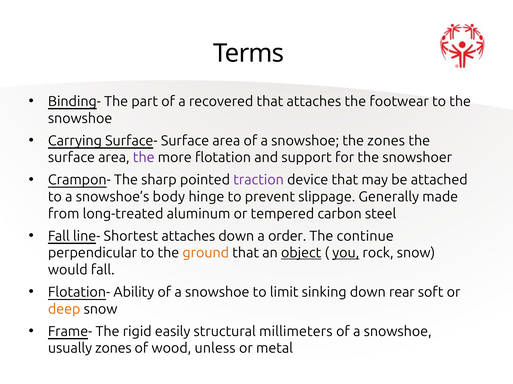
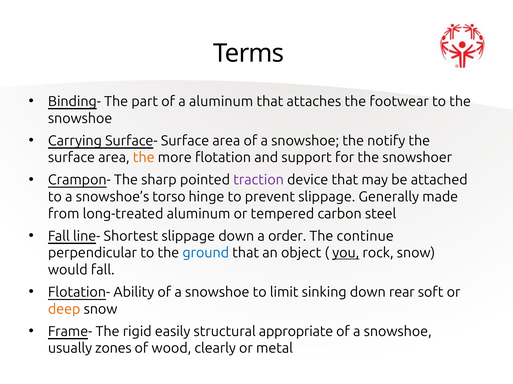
a recovered: recovered -> aluminum
the zones: zones -> notify
the at (144, 158) colour: purple -> orange
body: body -> torso
Shortest attaches: attaches -> slippage
ground colour: orange -> blue
object underline: present -> none
millimeters: millimeters -> appropriate
unless: unless -> clearly
